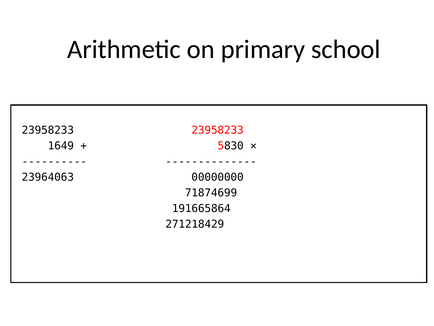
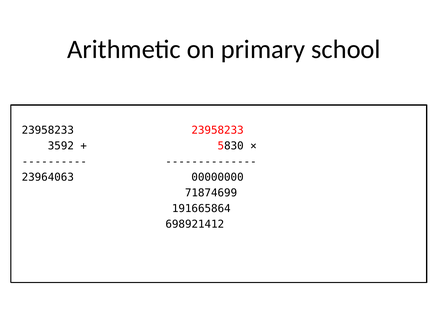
1649: 1649 -> 3592
271218429: 271218429 -> 698921412
